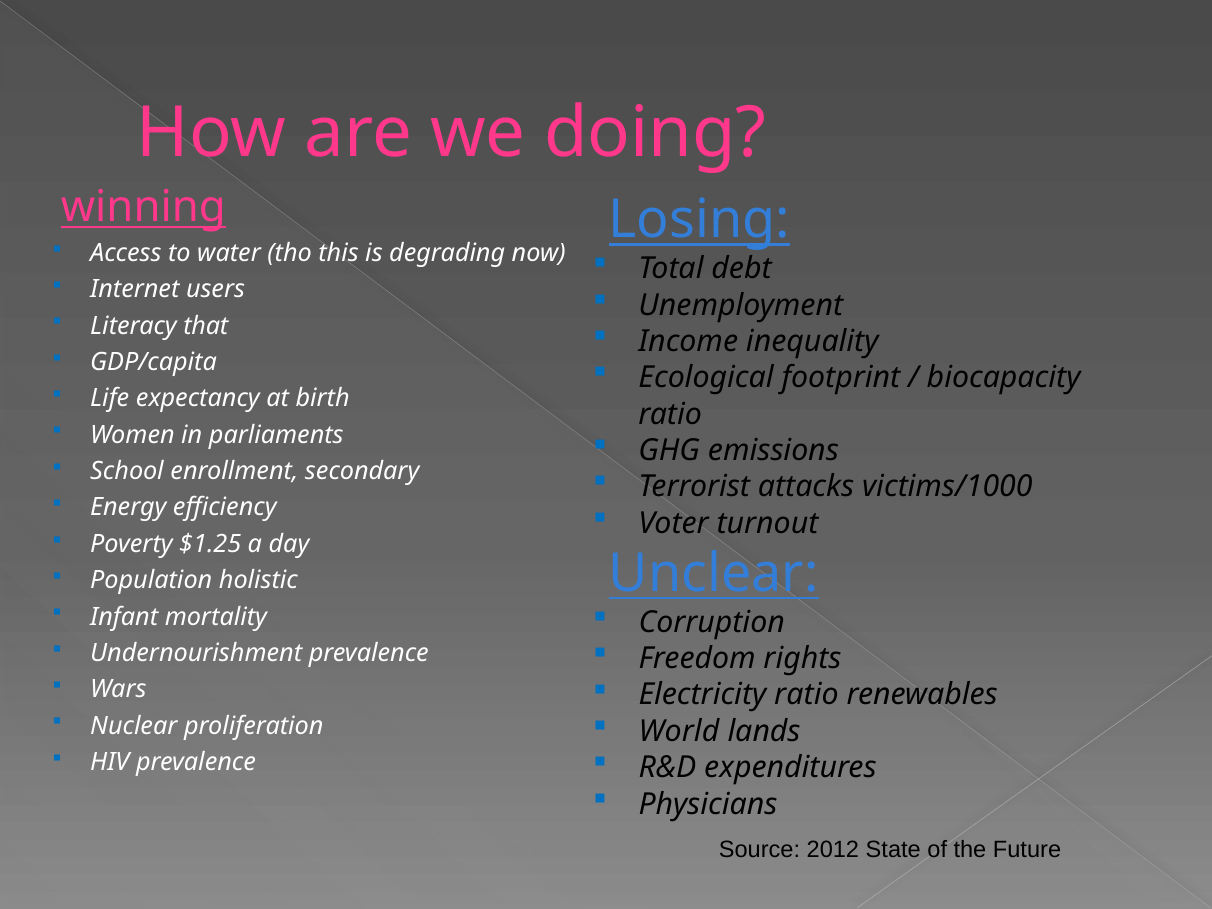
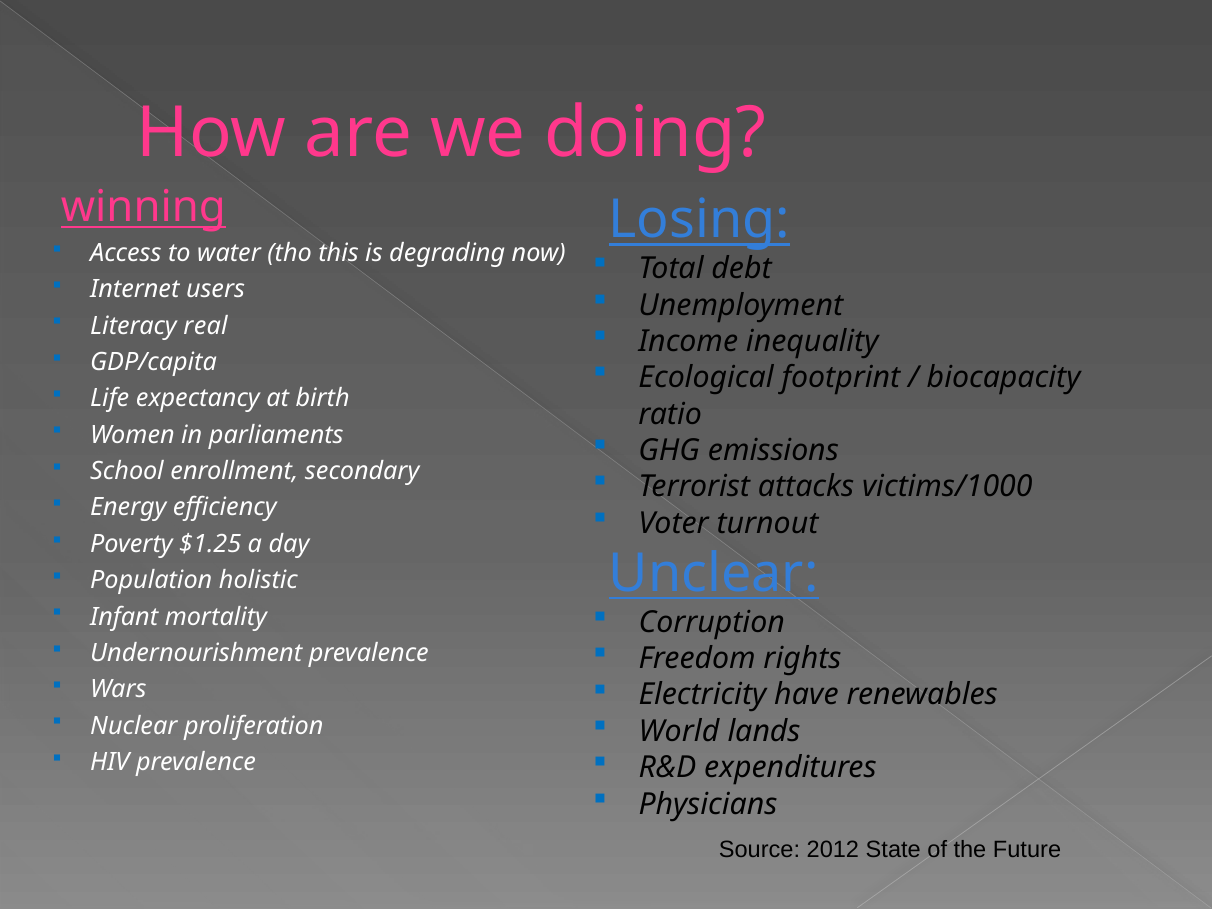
that: that -> real
Electricity ratio: ratio -> have
